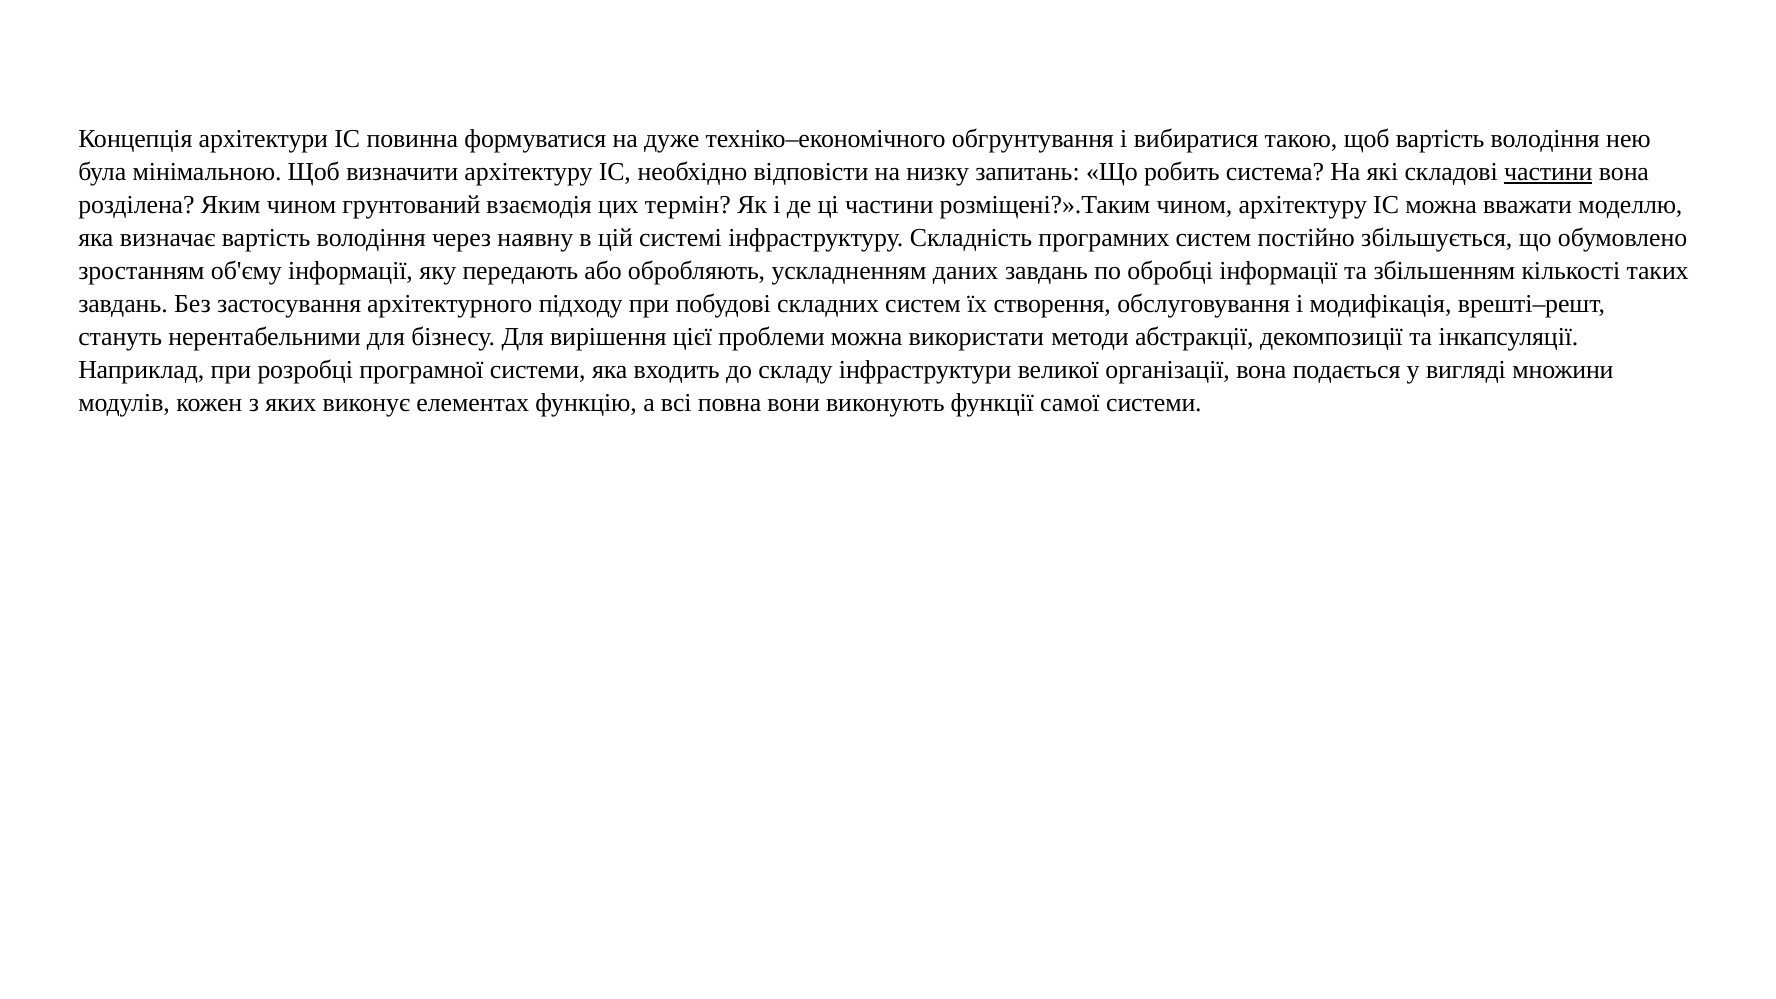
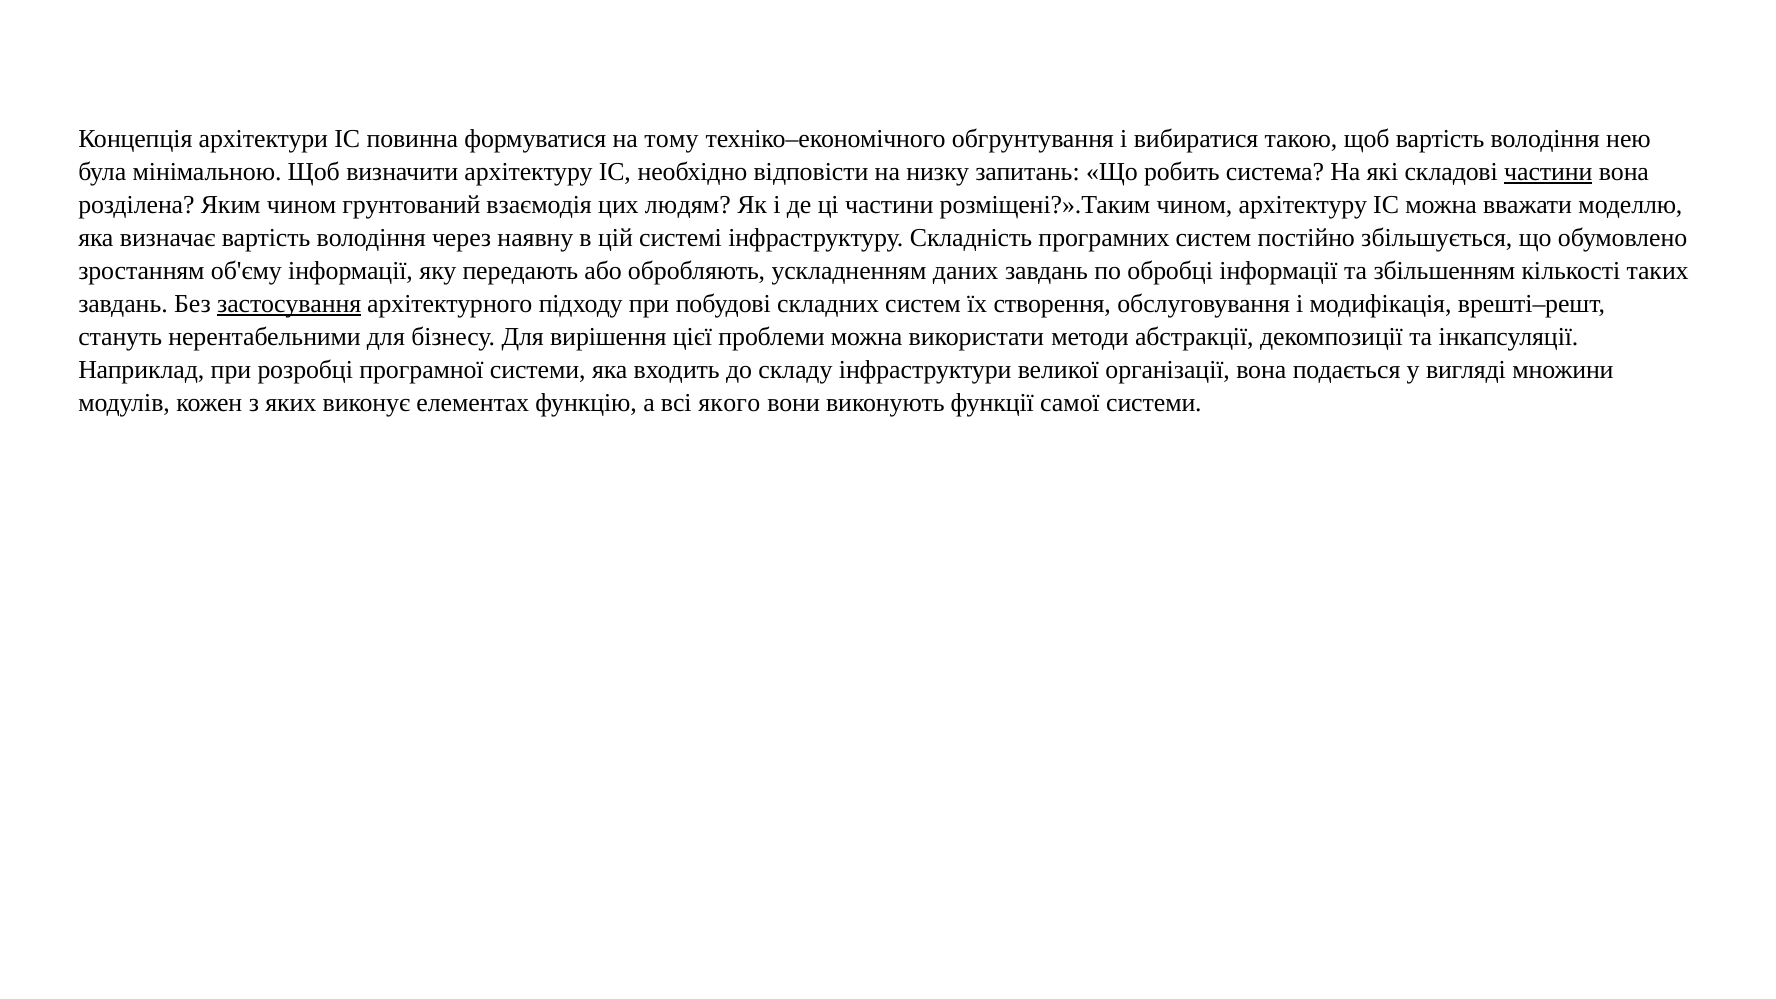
дуже: дуже -> тому
термін: термін -> людям
застосування underline: none -> present
повна: повна -> якого
